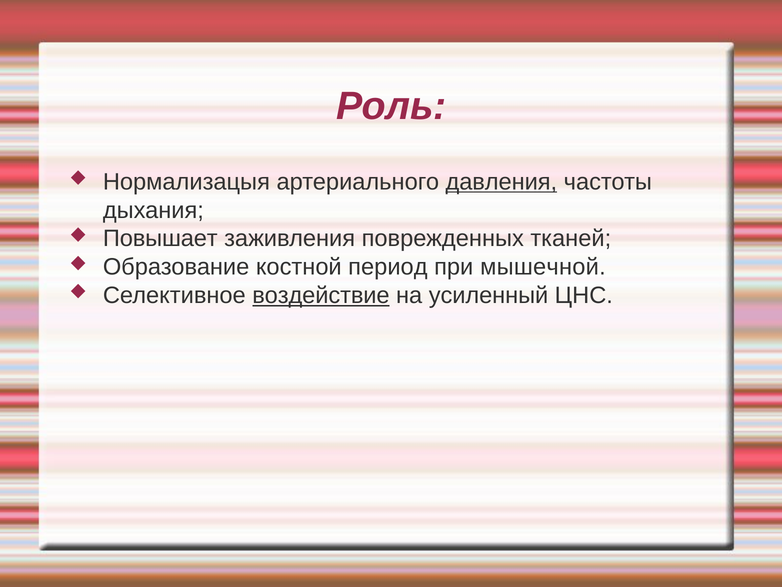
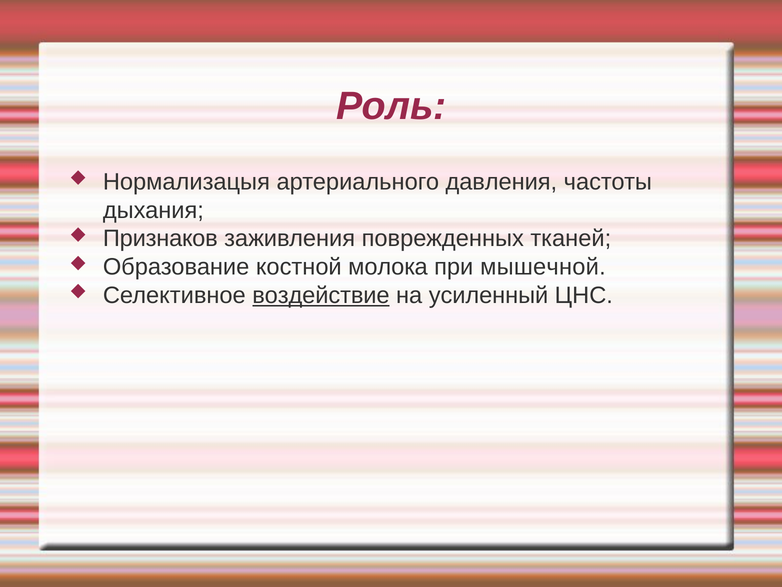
давления underline: present -> none
Повышает: Повышает -> Признаков
период: период -> молока
